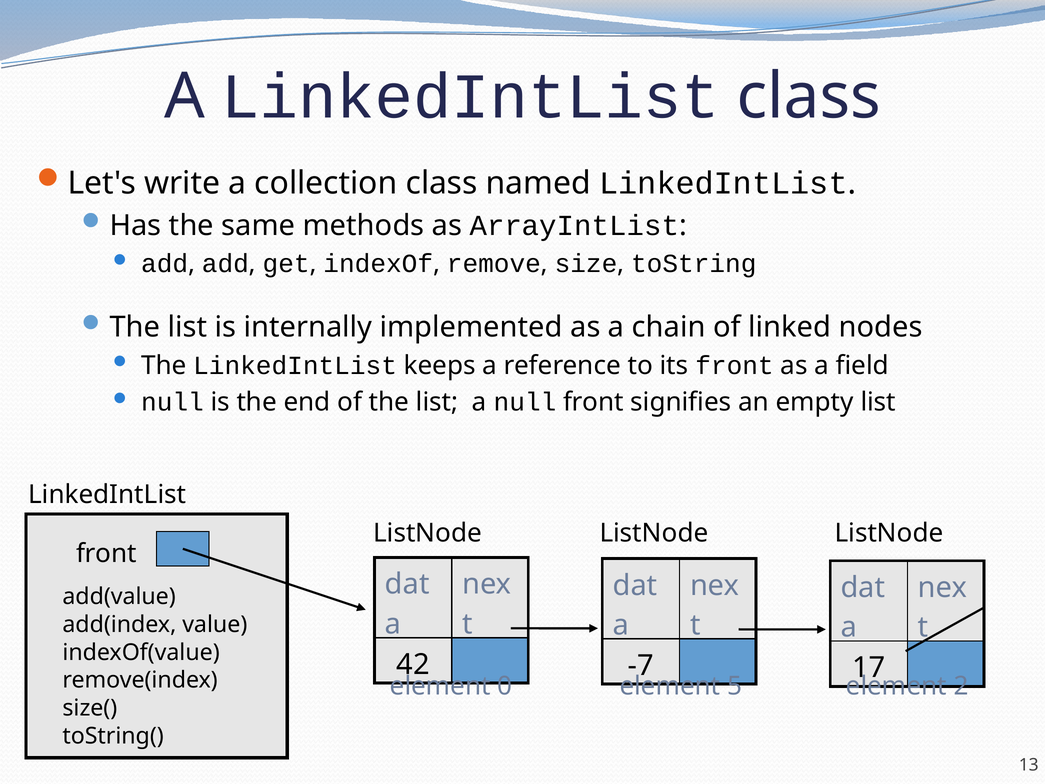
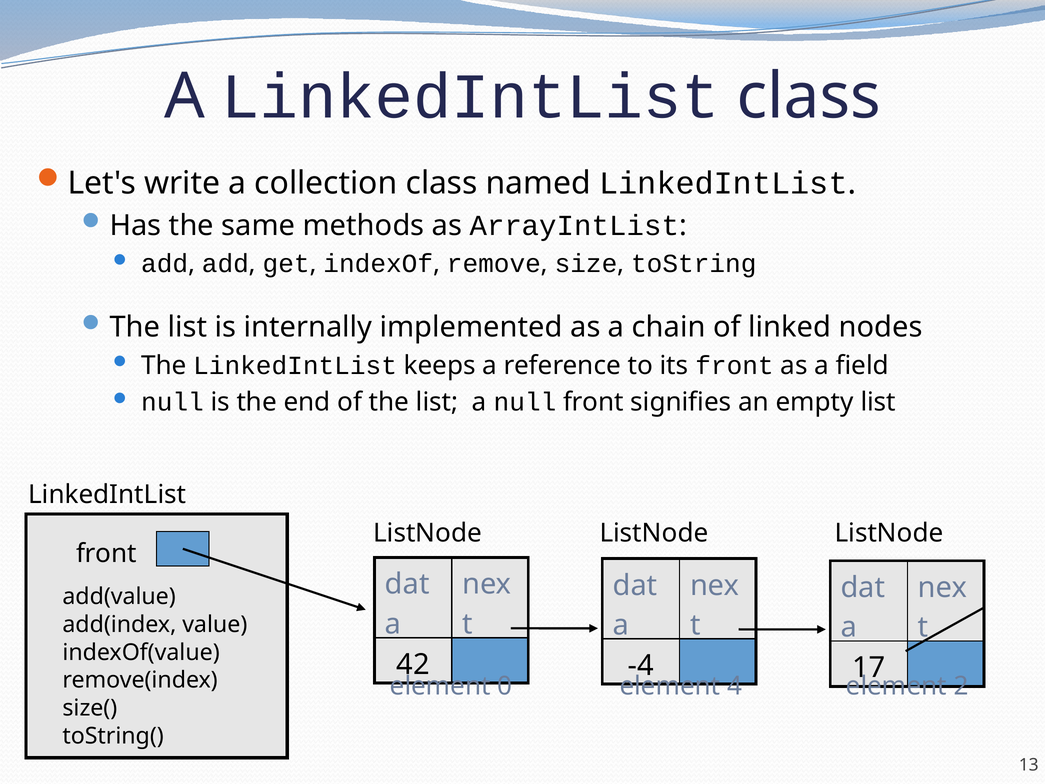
-7: -7 -> -4
5: 5 -> 4
